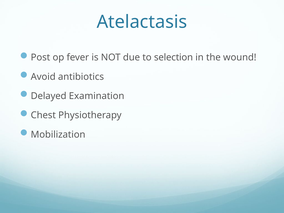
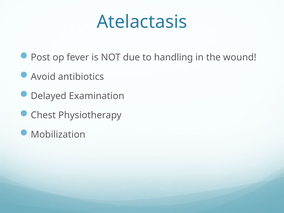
selection: selection -> handling
